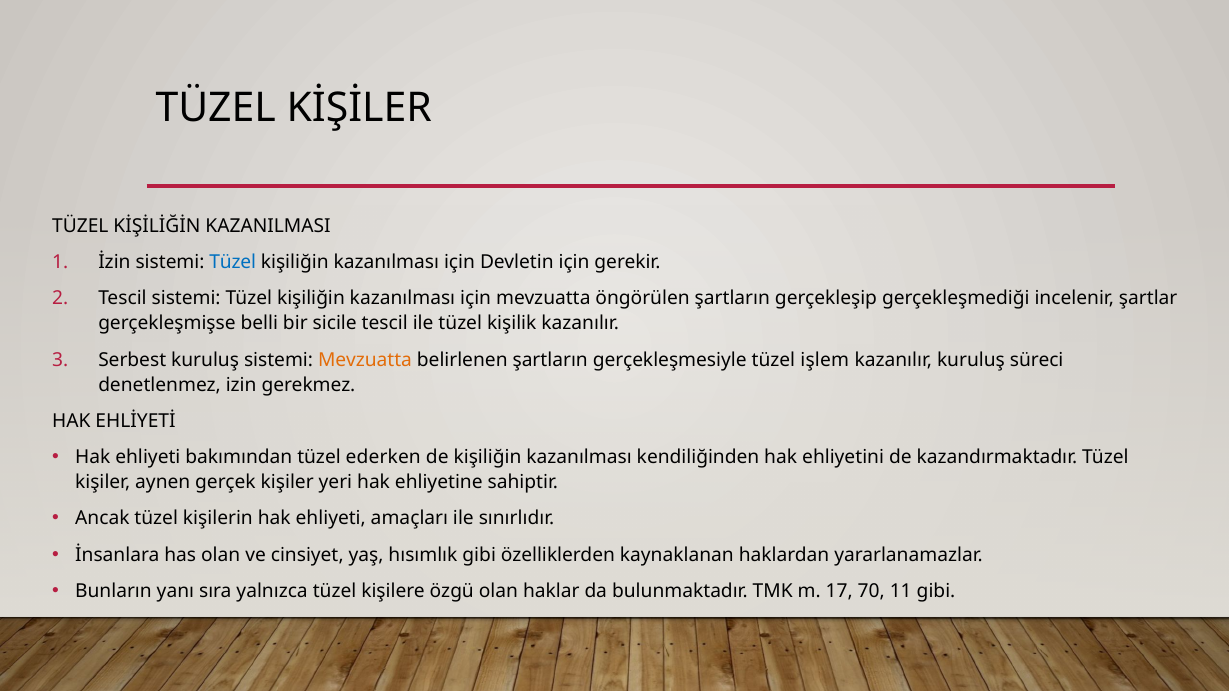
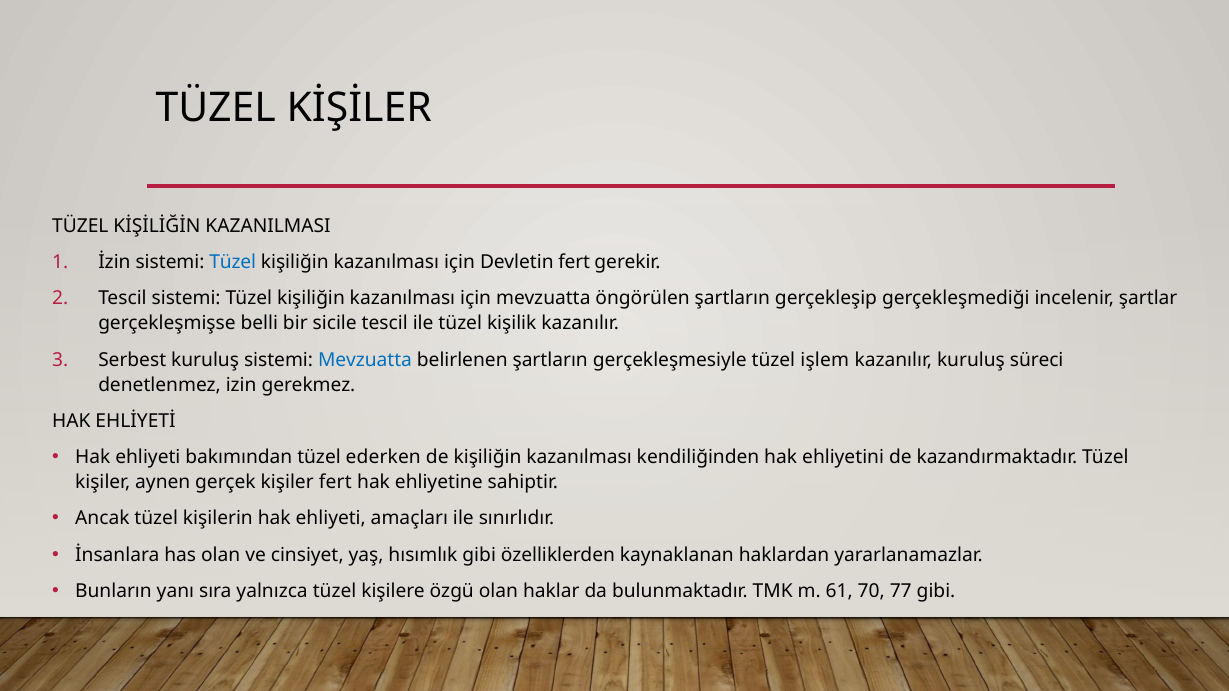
Devletin için: için -> fert
Mevzuatta at (365, 360) colour: orange -> blue
kişiler yeri: yeri -> fert
17: 17 -> 61
11: 11 -> 77
